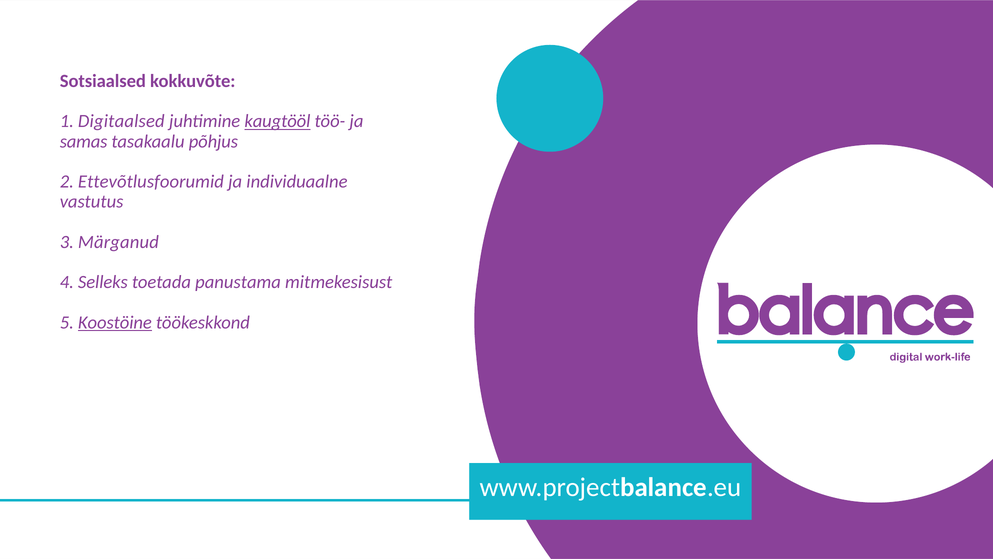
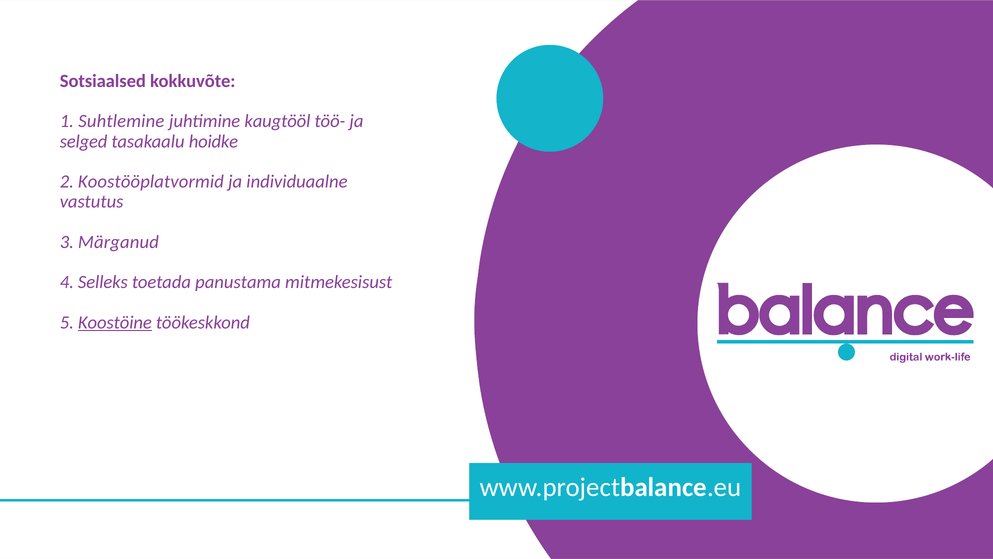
Digitaalsed: Digitaalsed -> Suhtlemine
kaugtööl underline: present -> none
samas: samas -> selged
põhjus: põhjus -> hoidke
Ettevõtlusfoorumid: Ettevõtlusfoorumid -> Koostööplatvormid
